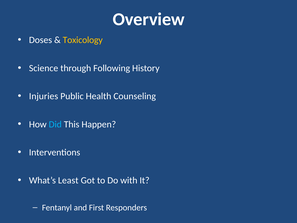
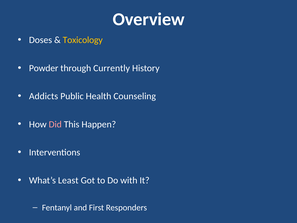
Science: Science -> Powder
Following: Following -> Currently
Injuries: Injuries -> Addicts
Did colour: light blue -> pink
